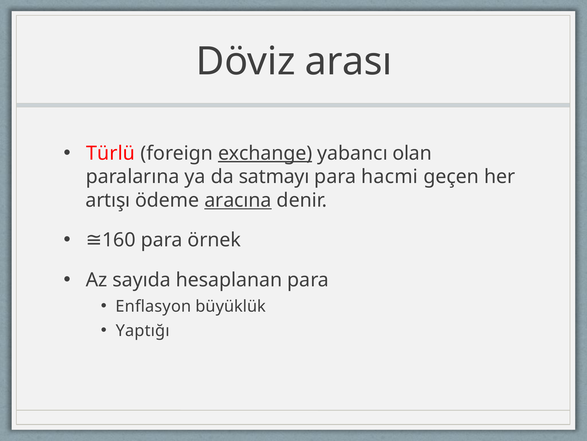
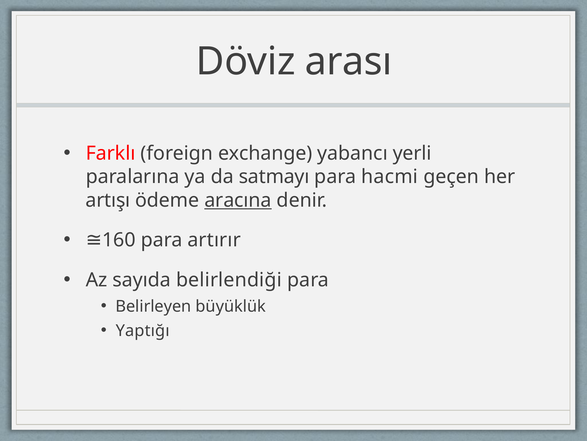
Türlü: Türlü -> Farklı
exchange underline: present -> none
olan: olan -> yerli
örnek: örnek -> artırır
hesaplanan: hesaplanan -> belirlendiği
Enflasyon: Enflasyon -> Belirleyen
